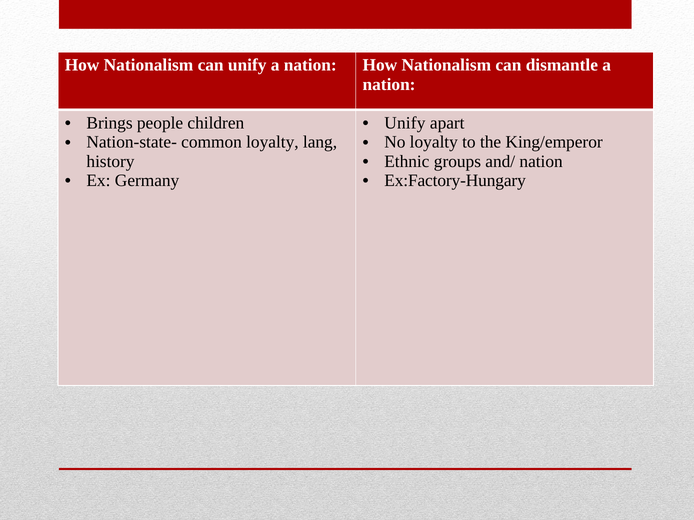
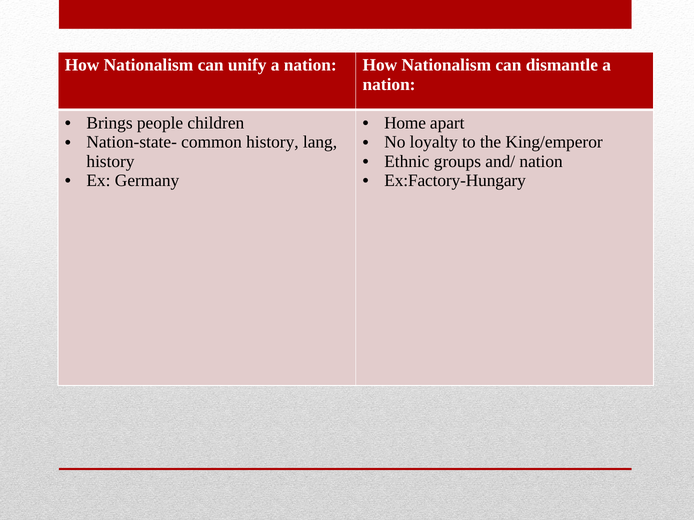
Unify at (405, 123): Unify -> Home
common loyalty: loyalty -> history
